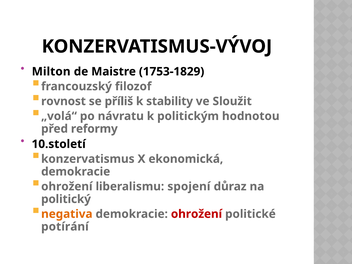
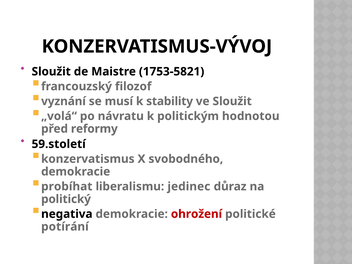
Milton at (51, 72): Milton -> Sloužit
1753-1829: 1753-1829 -> 1753-5821
rovnost: rovnost -> vyznání
příliš: příliš -> musí
10.století: 10.století -> 59.století
ekonomická: ekonomická -> svobodného
ohrožení at (67, 186): ohrožení -> probíhat
spojení: spojení -> jedinec
negativa colour: orange -> black
